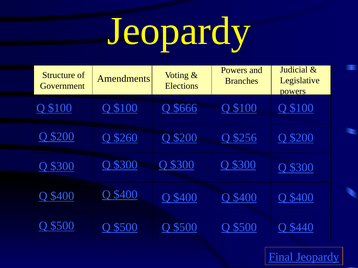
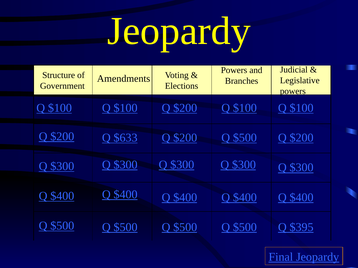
$666 at (185, 108): $666 -> $200
$260: $260 -> $633
$200 Q $256: $256 -> $500
$440: $440 -> $395
